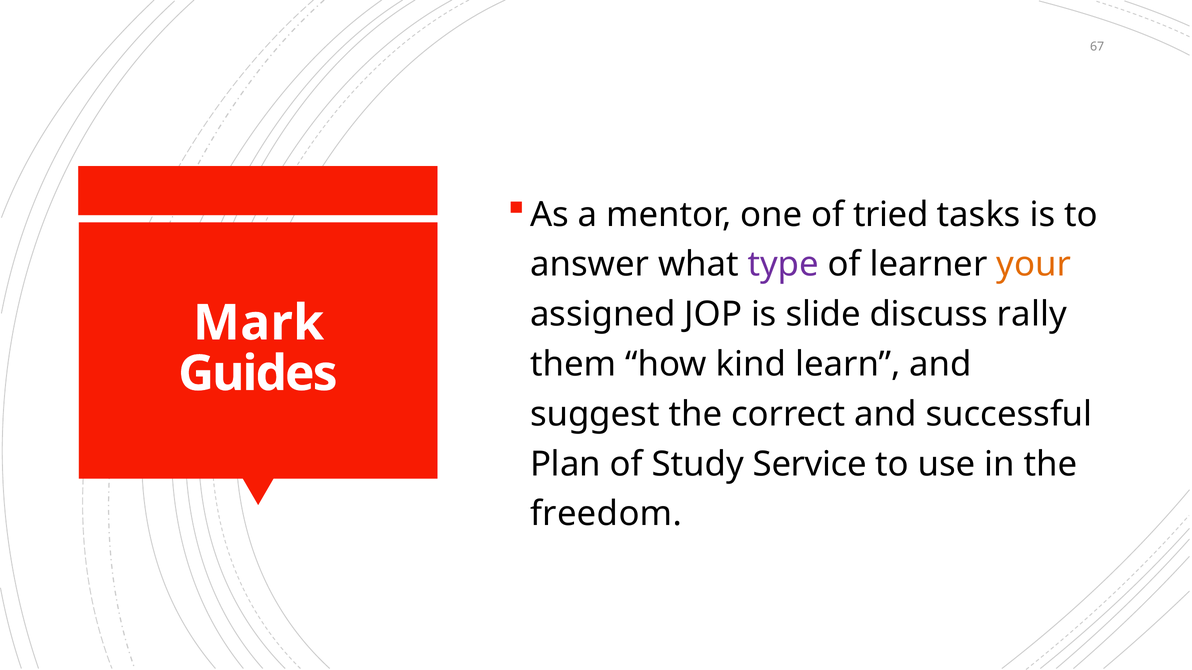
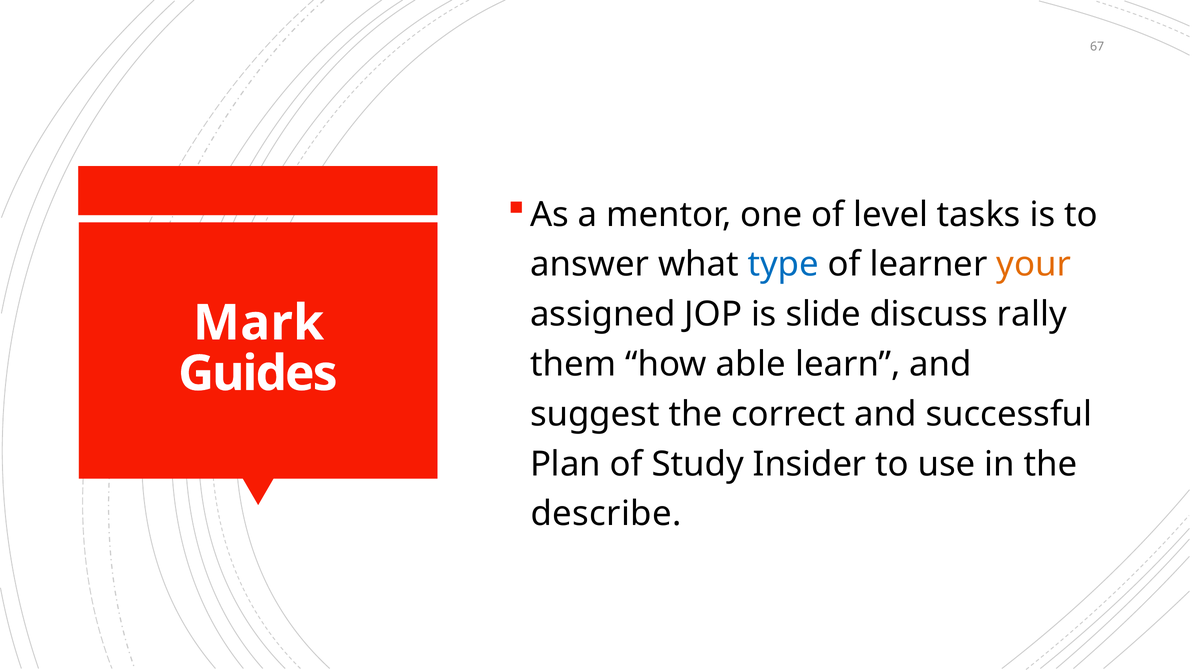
tried: tried -> level
type colour: purple -> blue
kind: kind -> able
Service: Service -> Insider
freedom: freedom -> describe
